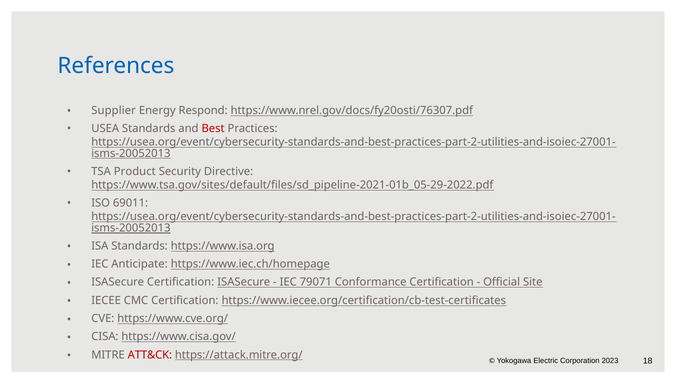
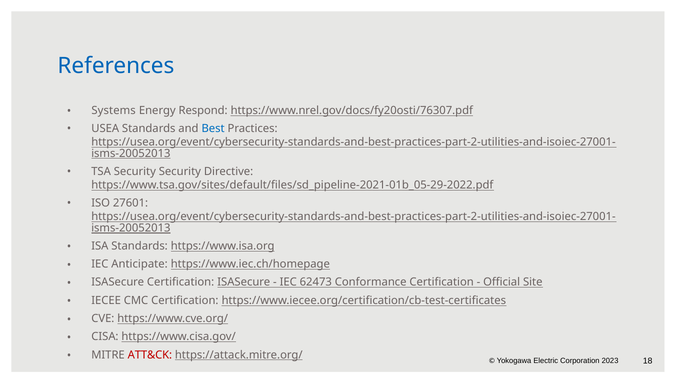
Supplier: Supplier -> Systems
Best colour: red -> blue
TSA Product: Product -> Security
69011: 69011 -> 27601
79071: 79071 -> 62473
